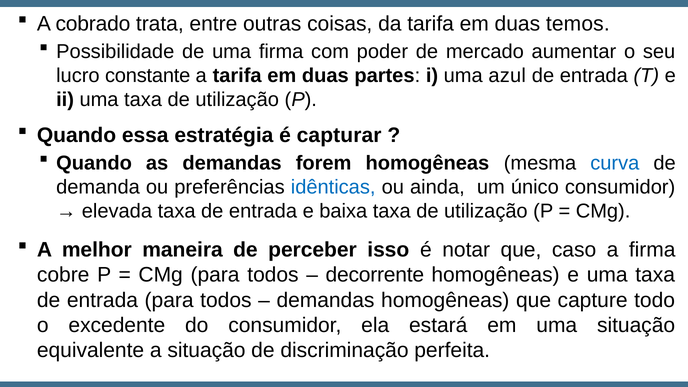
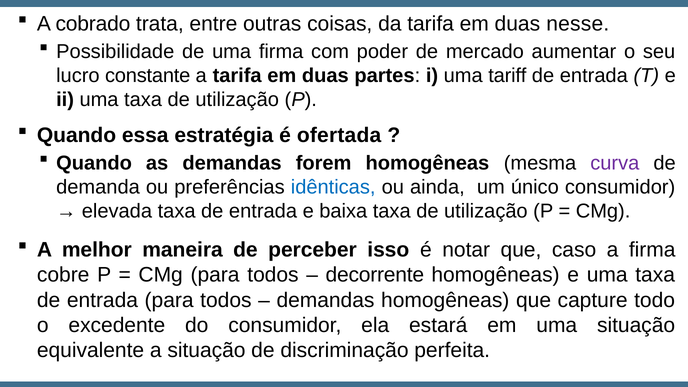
temos: temos -> nesse
azul: azul -> tariff
capturar: capturar -> ofertada
curva colour: blue -> purple
